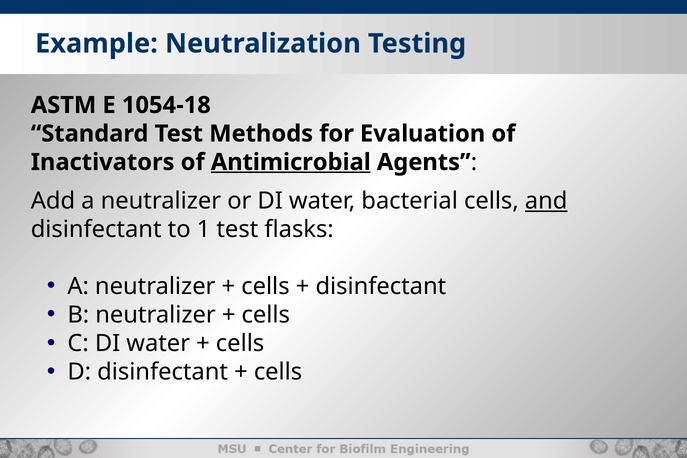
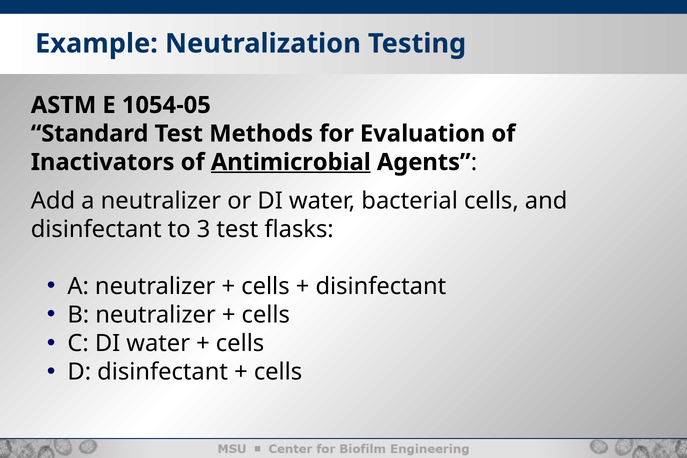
1054-18: 1054-18 -> 1054-05
and underline: present -> none
1: 1 -> 3
